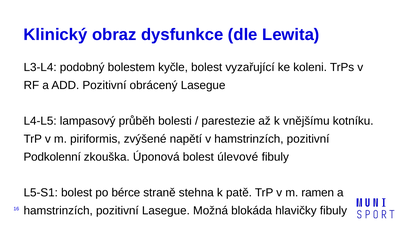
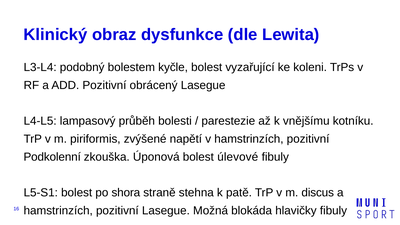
bérce: bérce -> shora
ramen: ramen -> discus
